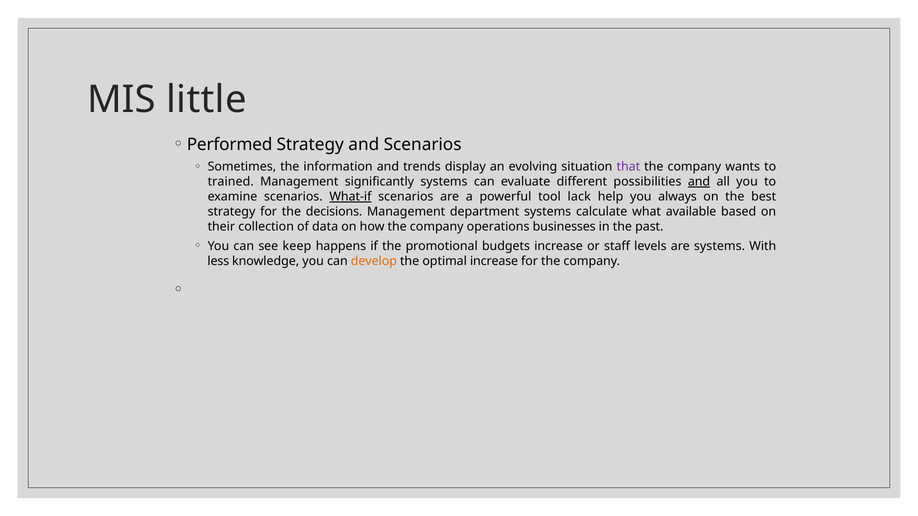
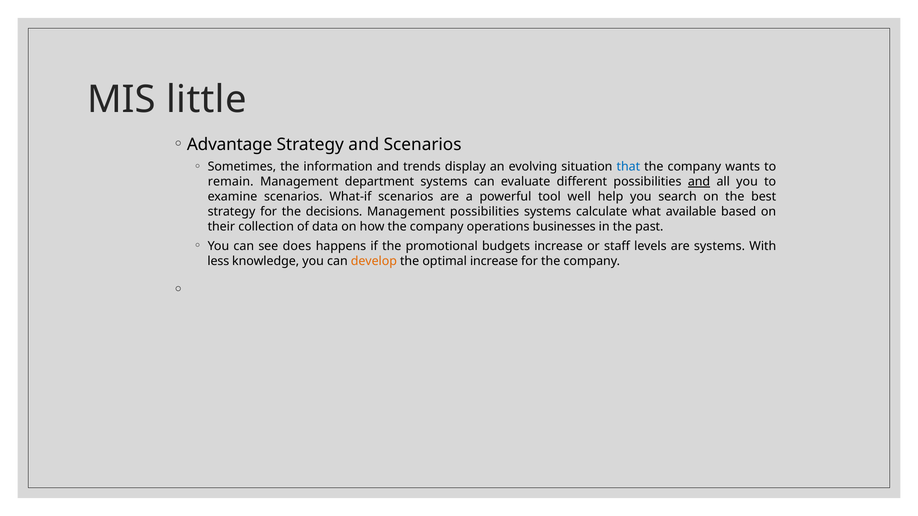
Performed: Performed -> Advantage
that colour: purple -> blue
trained: trained -> remain
significantly: significantly -> department
What-if underline: present -> none
lack: lack -> well
always: always -> search
Management department: department -> possibilities
keep: keep -> does
